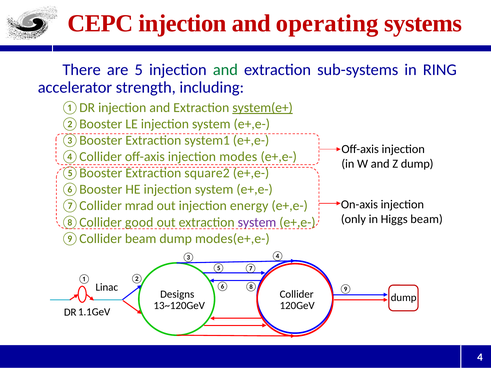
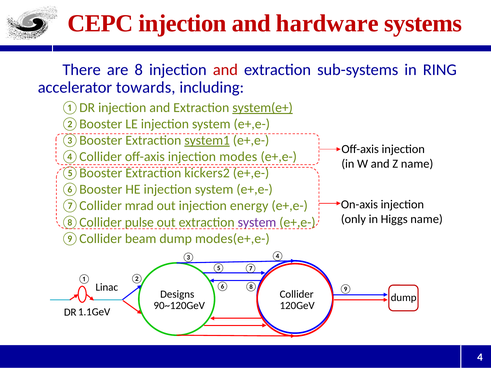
operating: operating -> hardware
5: 5 -> 8
and at (225, 70) colour: green -> red
strength: strength -> towards
system1 underline: none -> present
Z dump: dump -> name
square2: square2 -> kickers2
Higgs beam: beam -> name
good: good -> pulse
13~120GeV: 13~120GeV -> 90~120GeV
